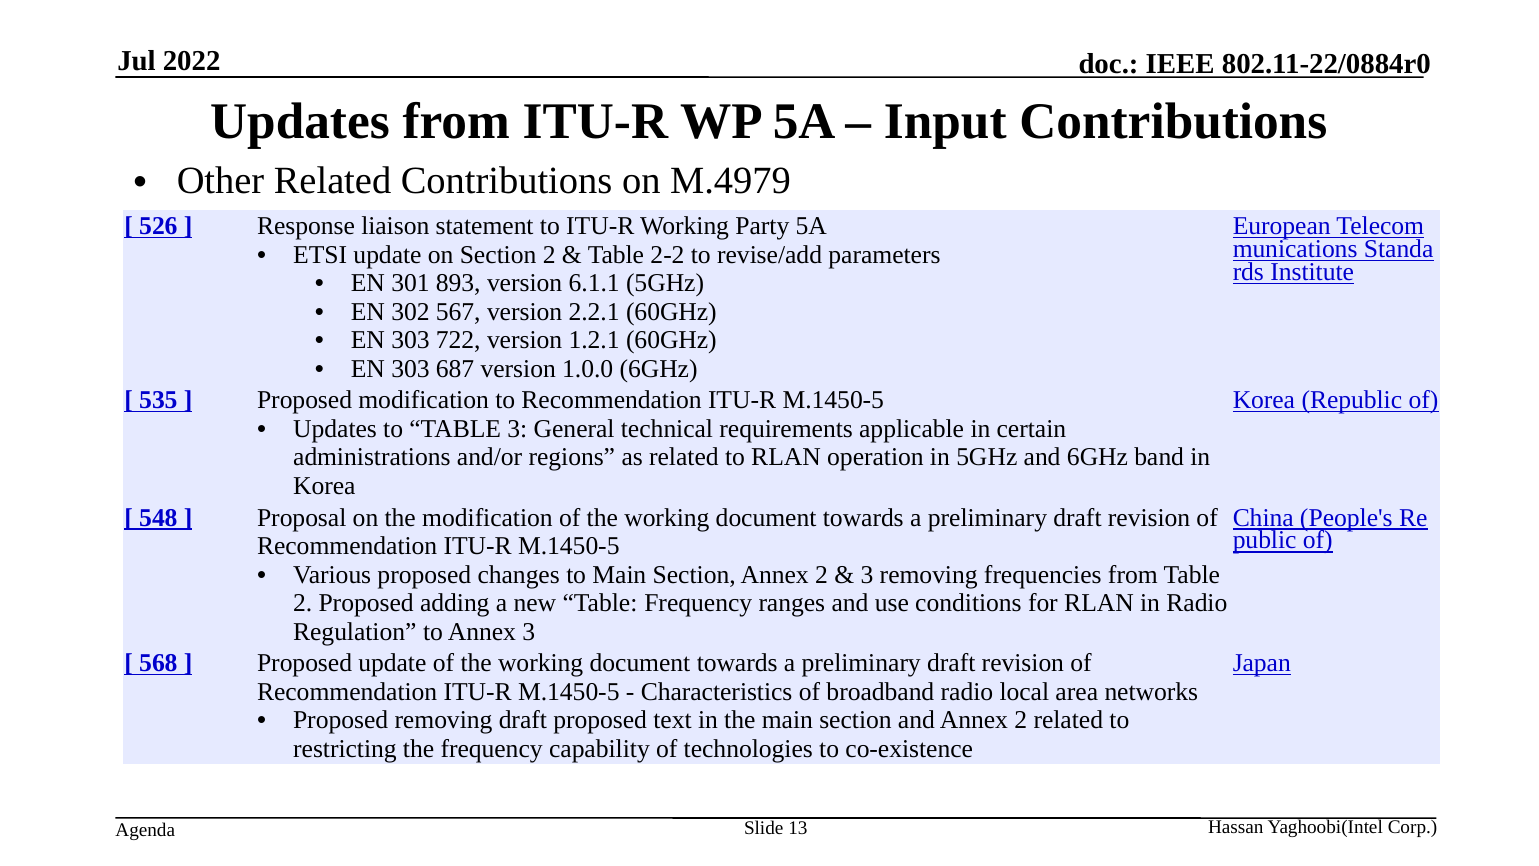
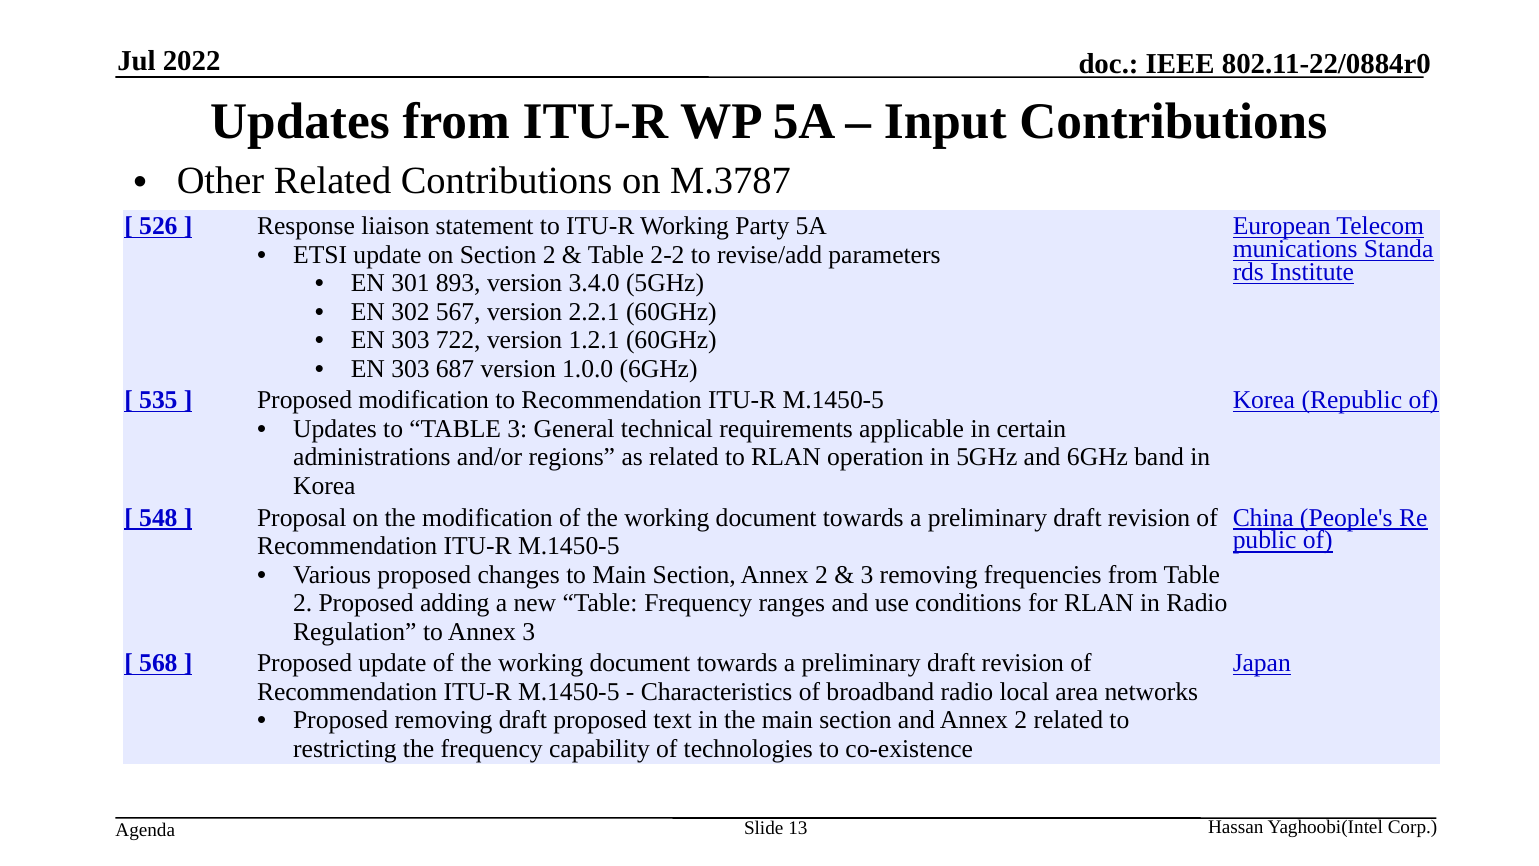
M.4979: M.4979 -> M.3787
6.1.1: 6.1.1 -> 3.4.0
